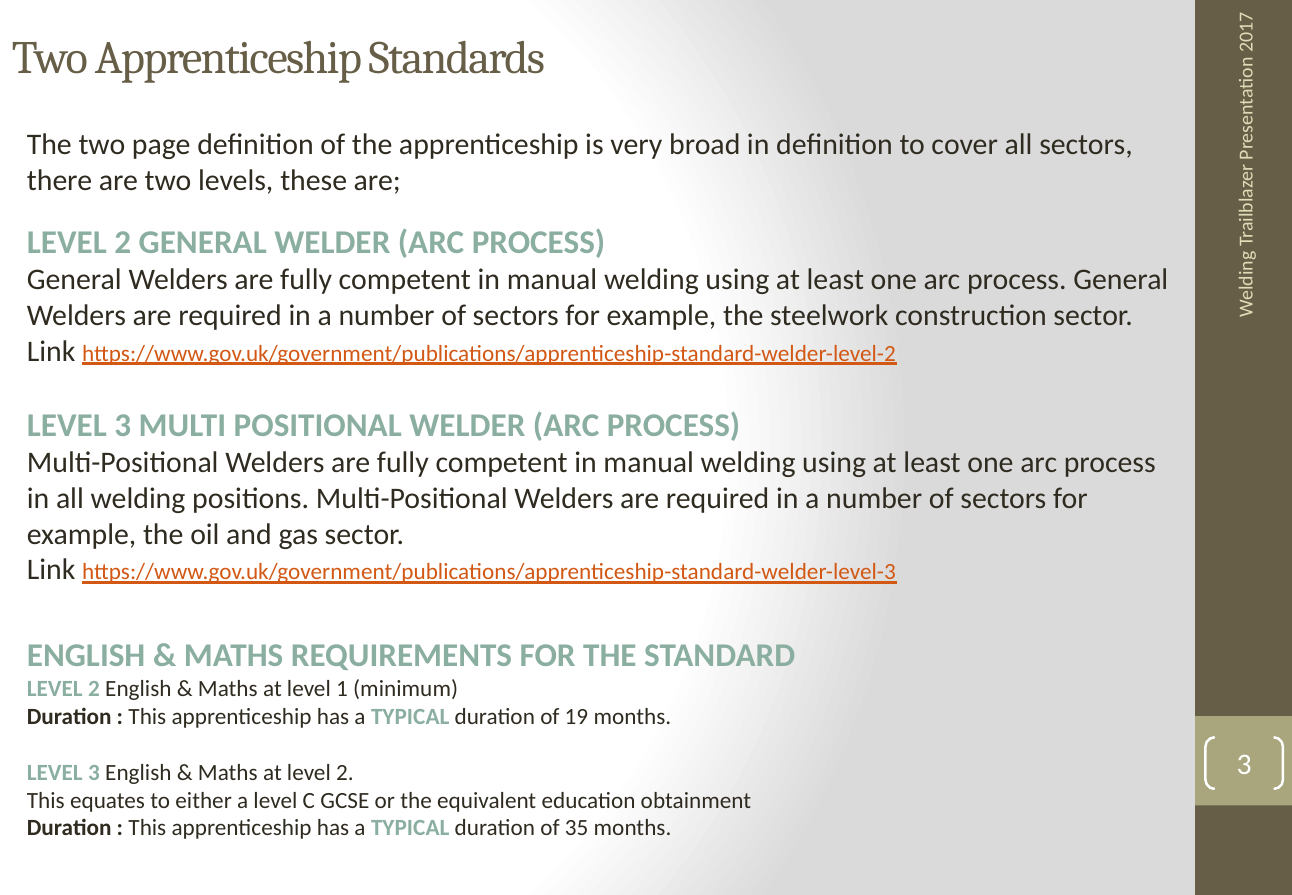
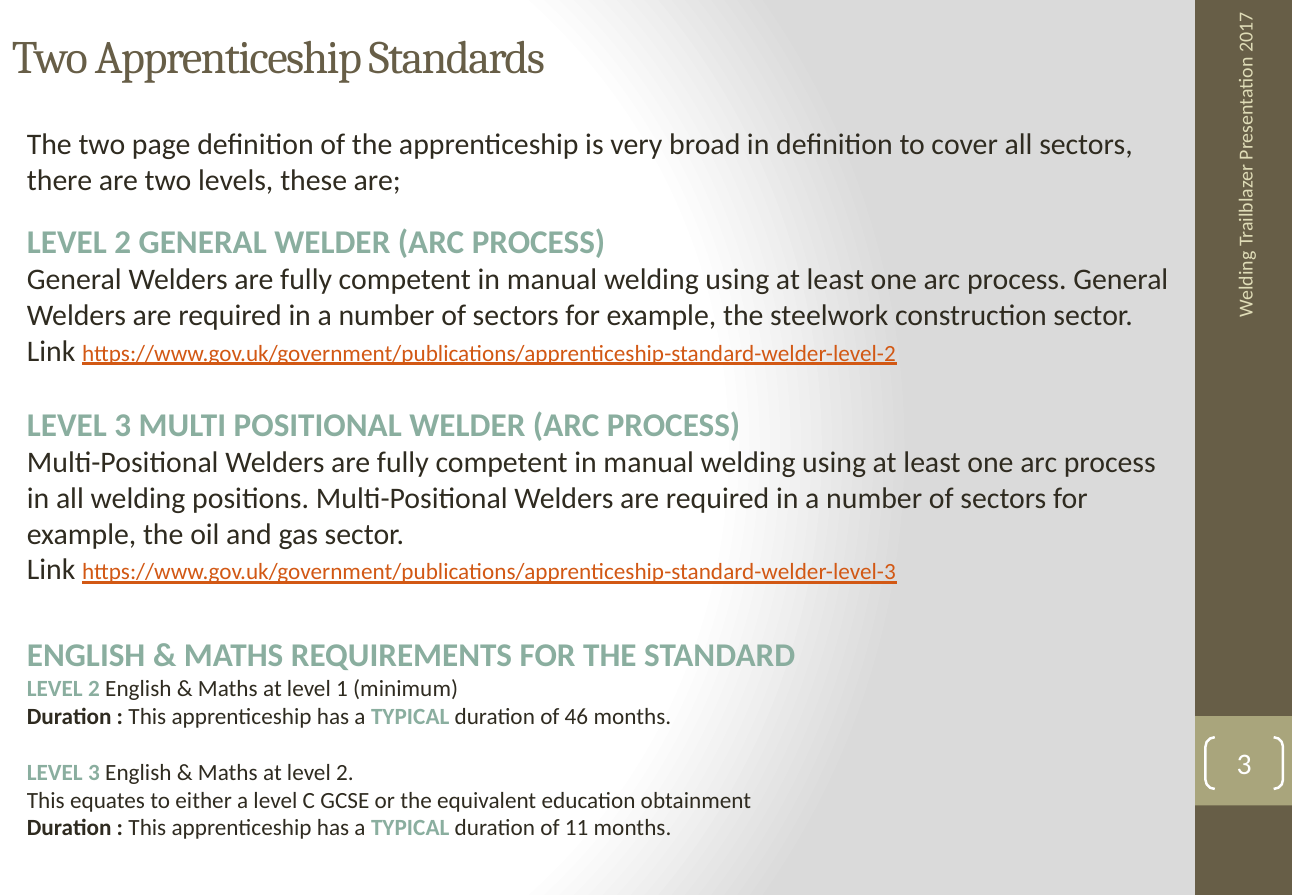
19: 19 -> 46
35: 35 -> 11
